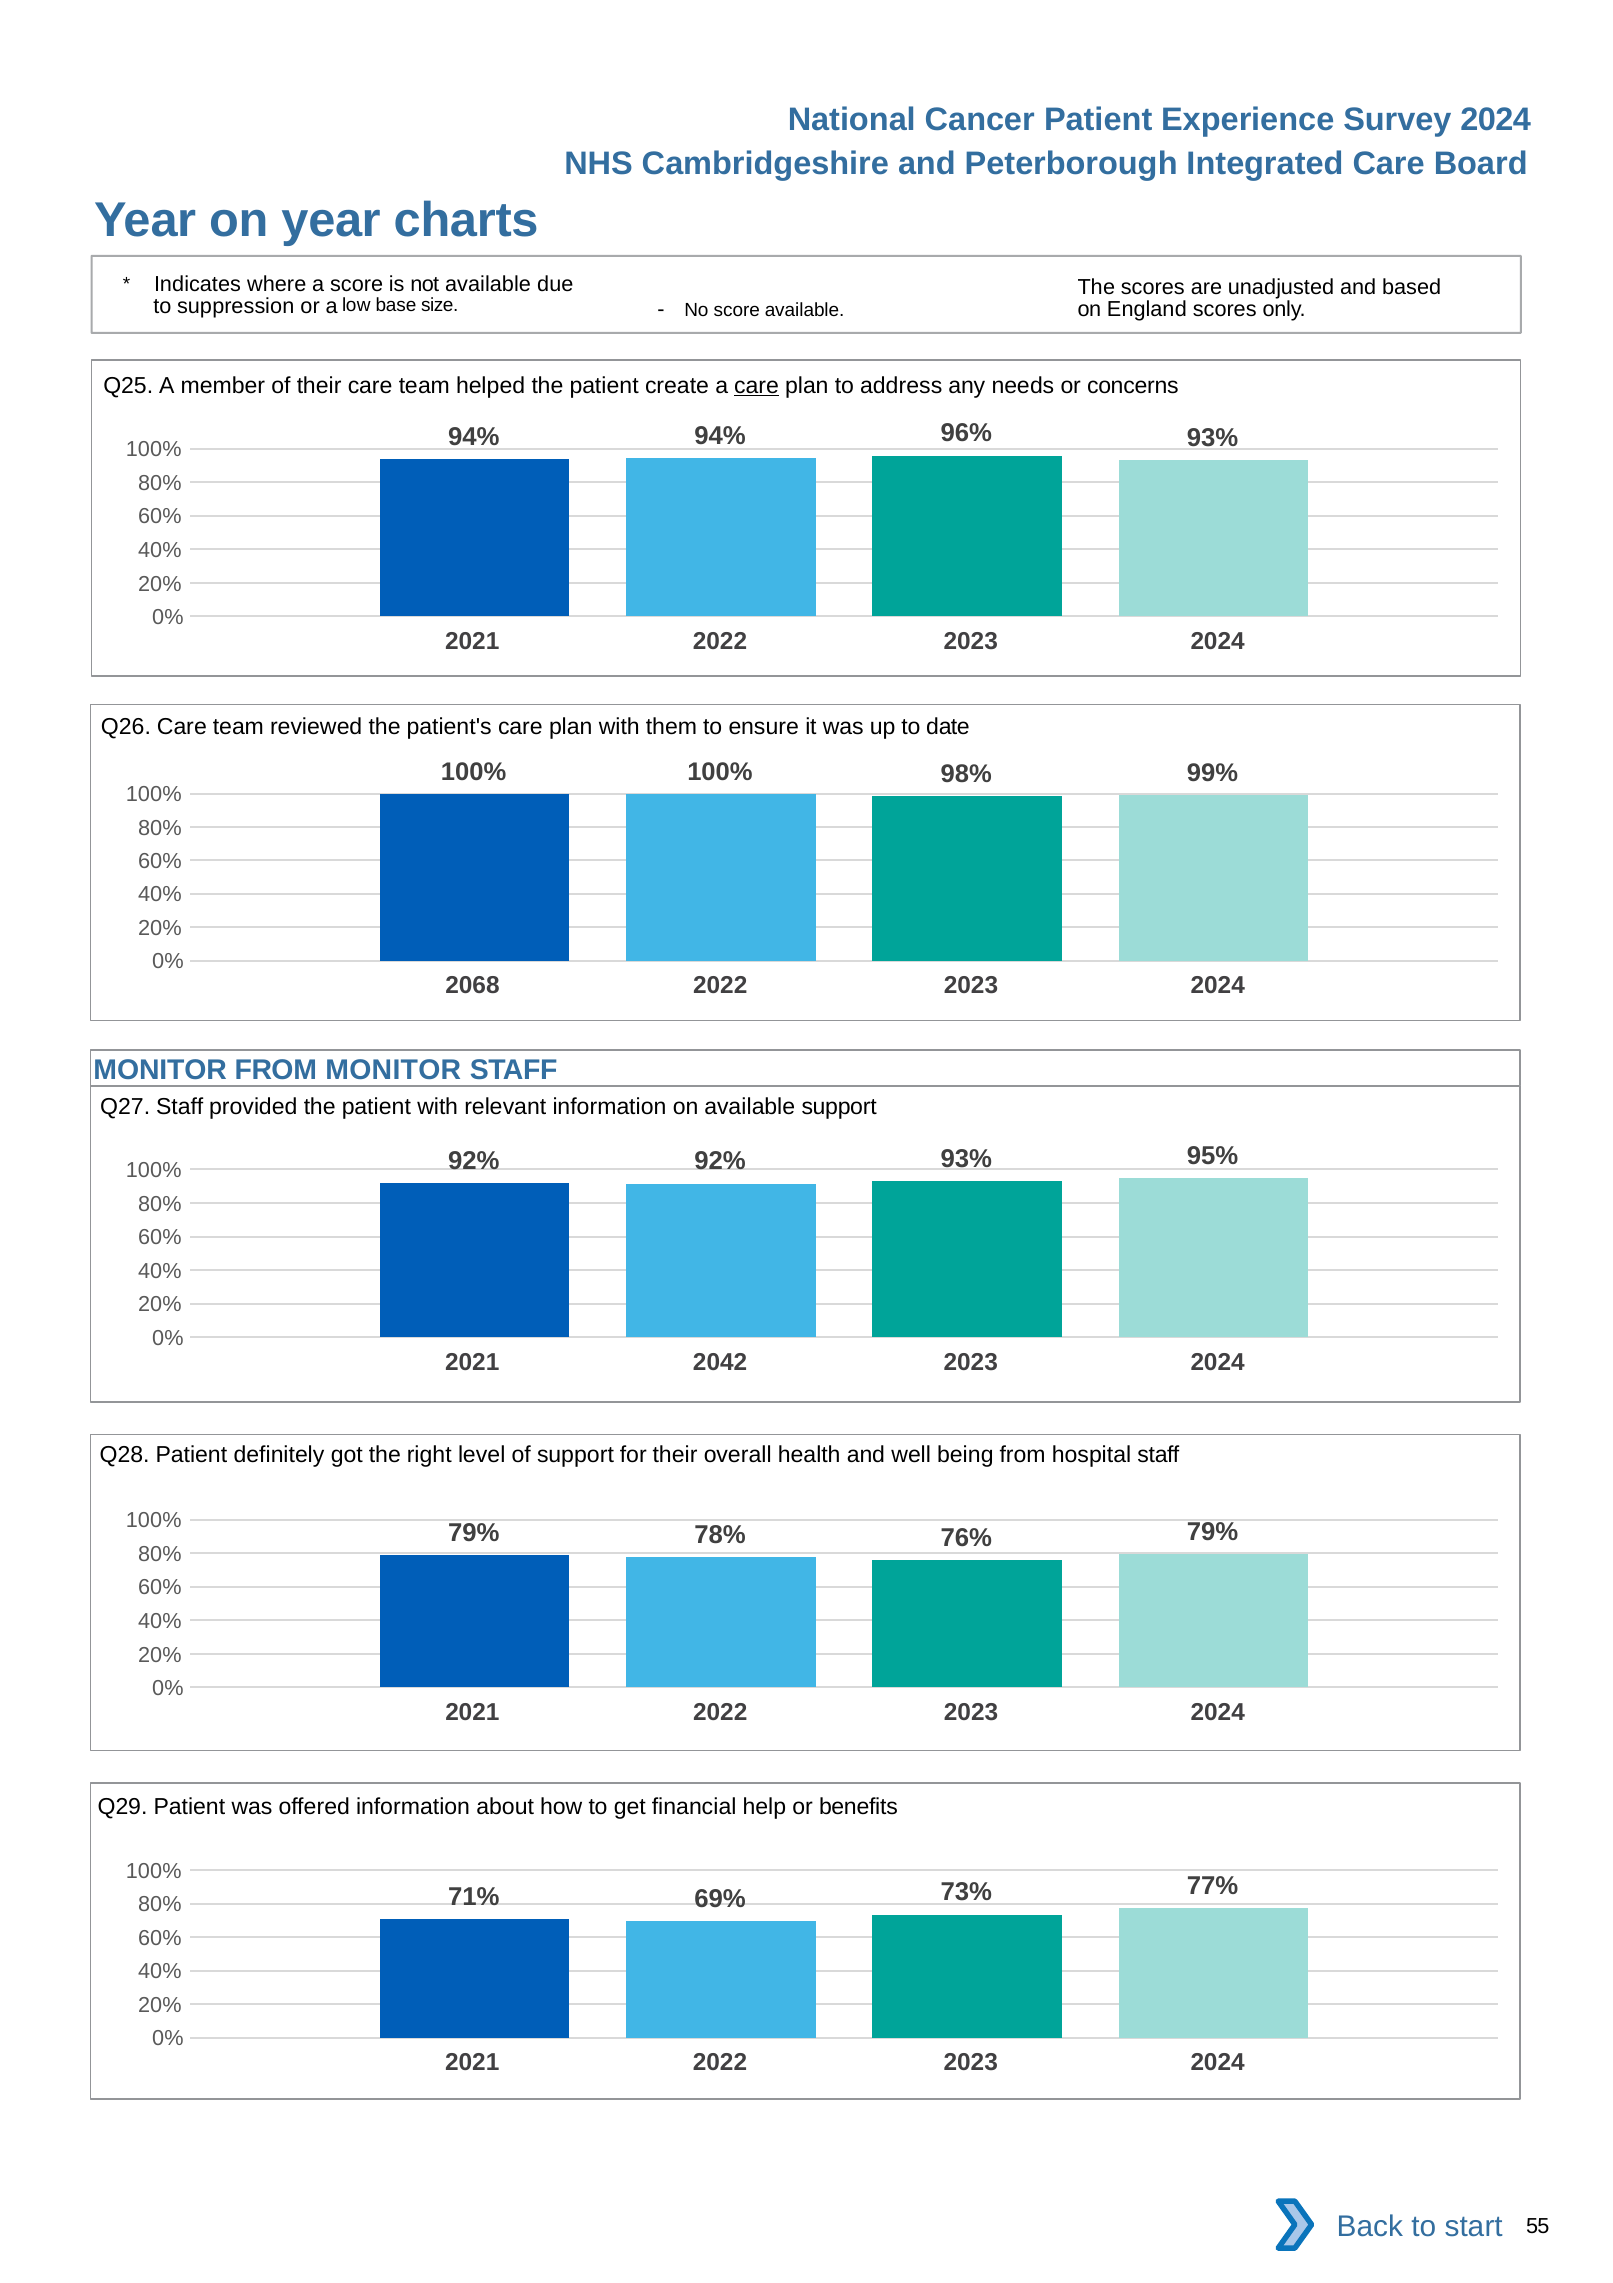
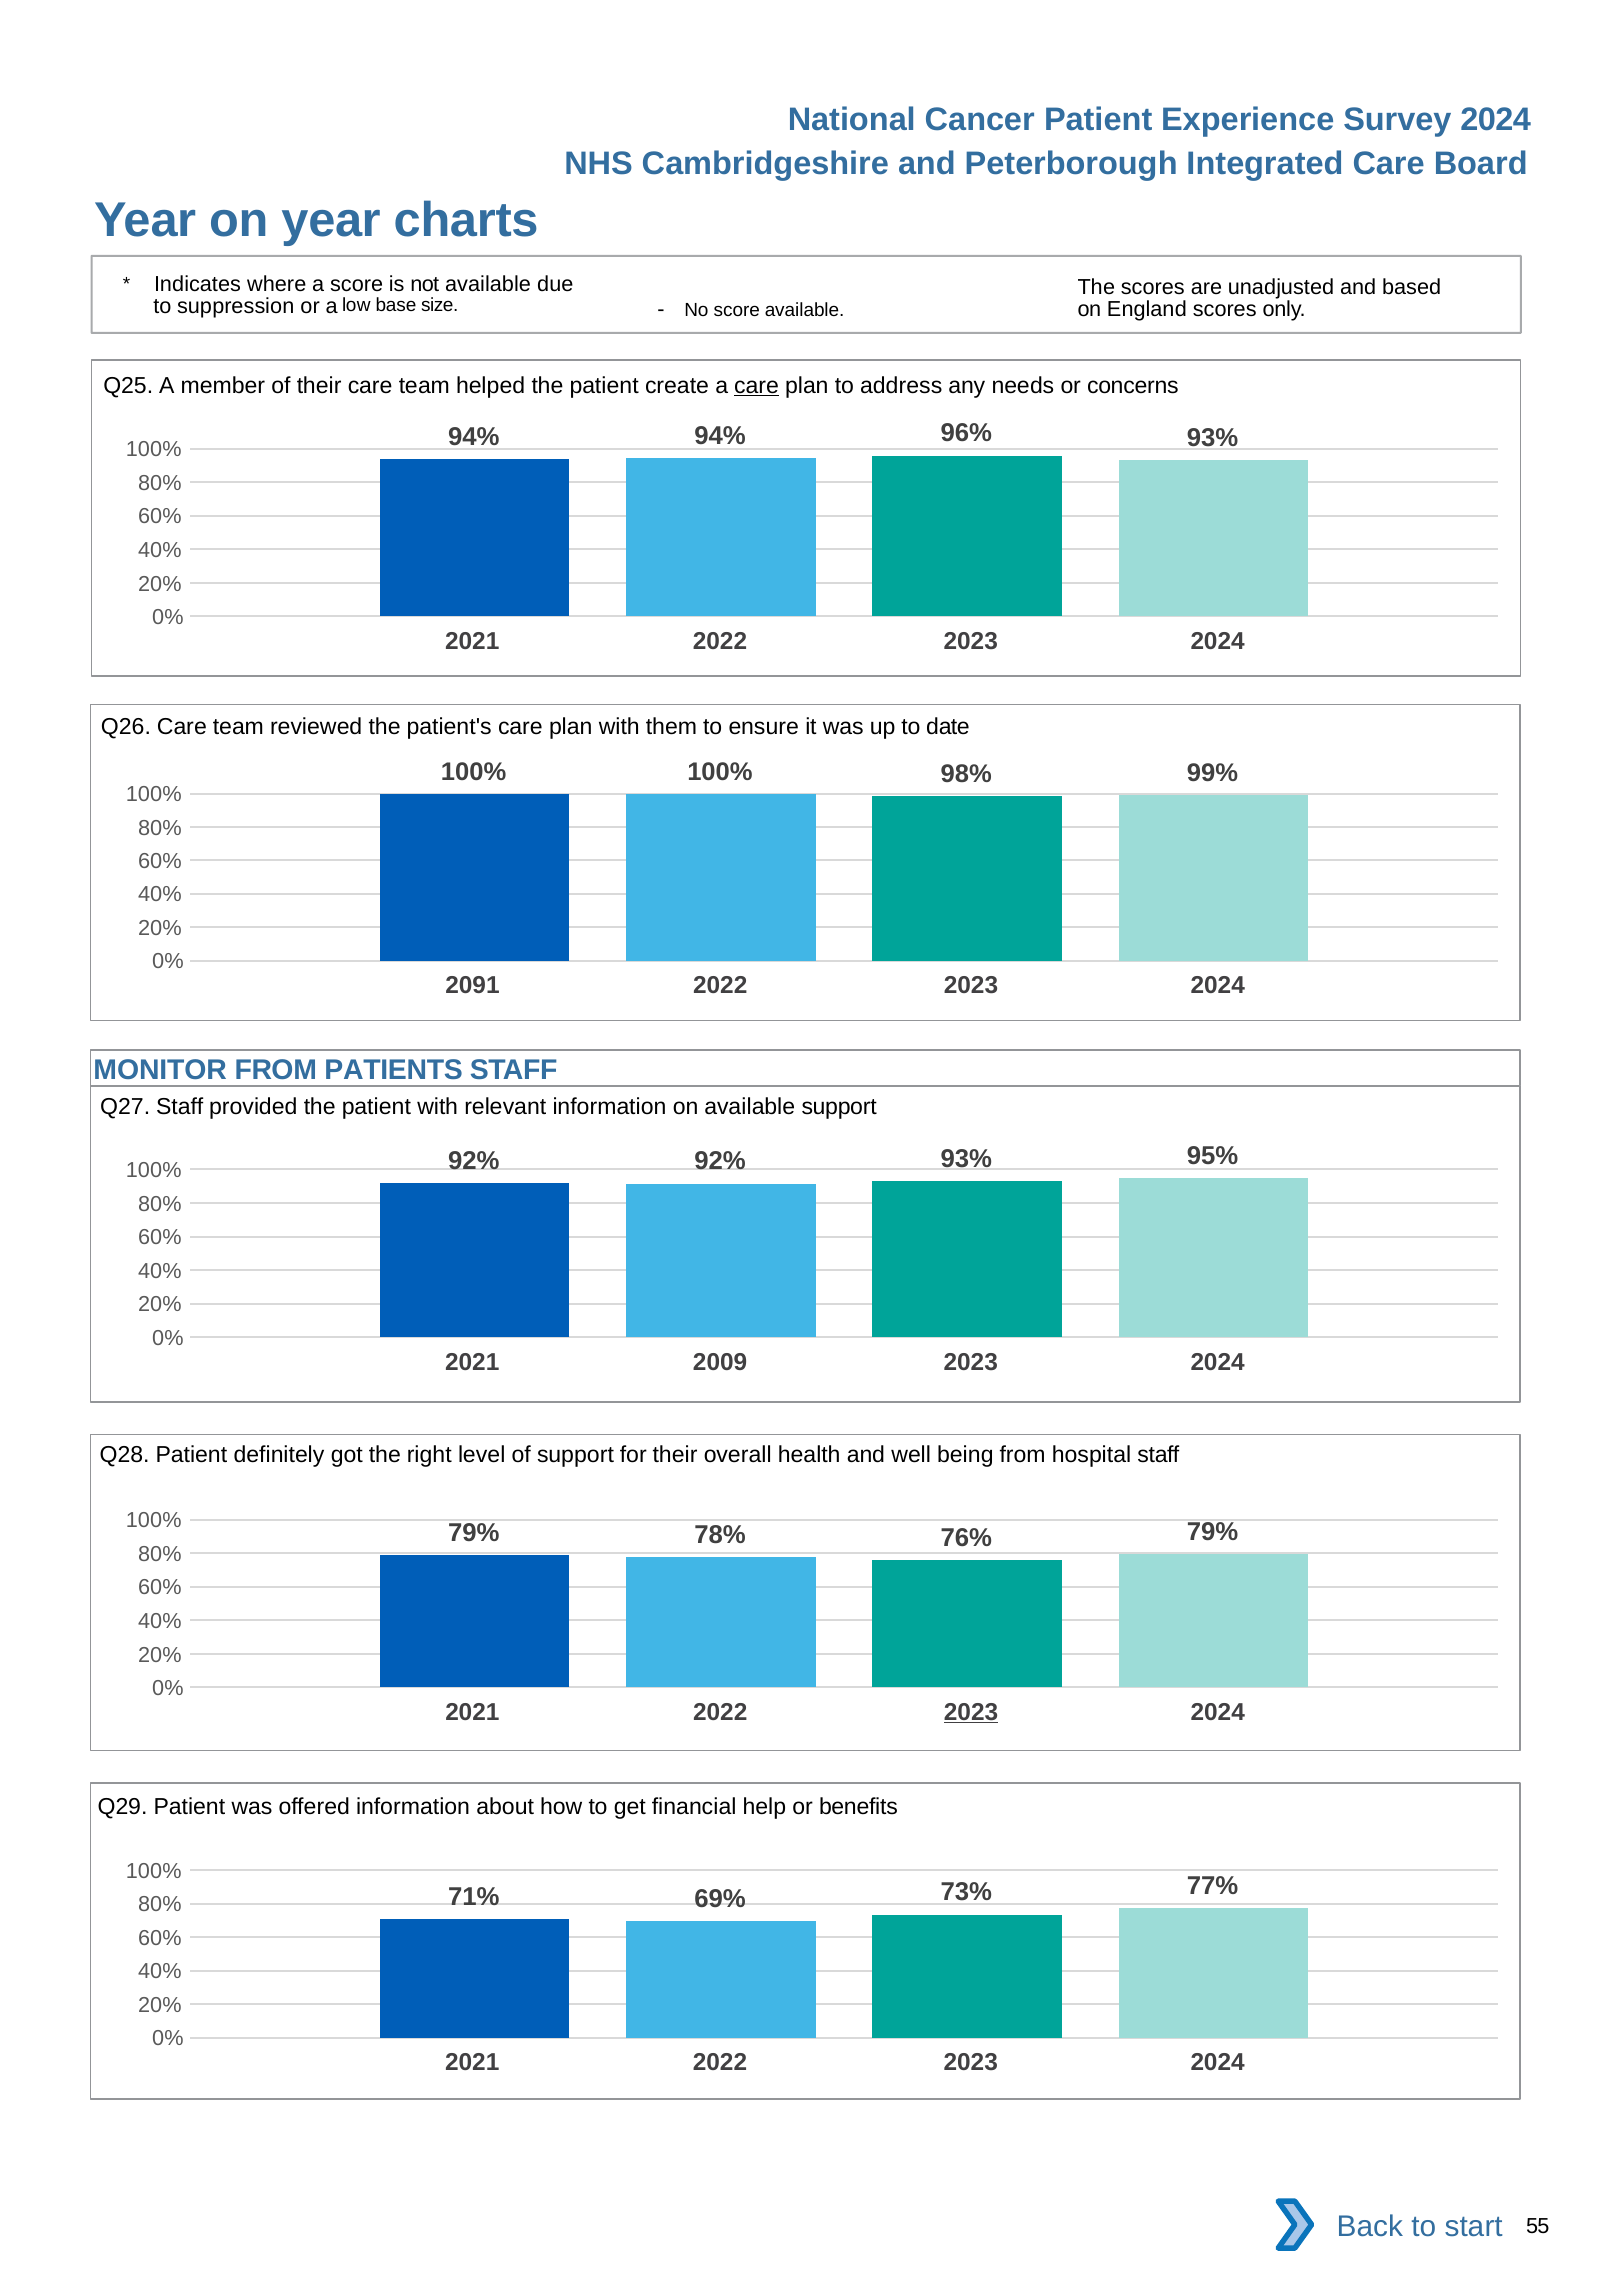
2068: 2068 -> 2091
FROM MONITOR: MONITOR -> PATIENTS
2042: 2042 -> 2009
2023 at (971, 1712) underline: none -> present
